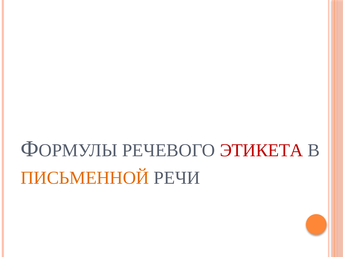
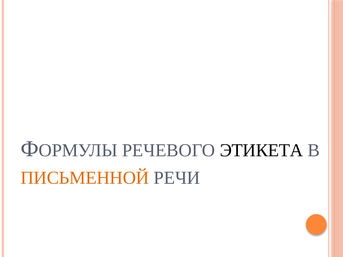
ЭТИКЕТА colour: red -> black
